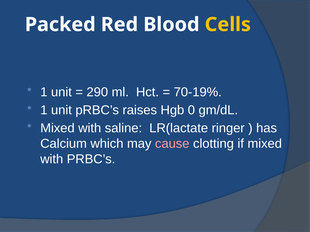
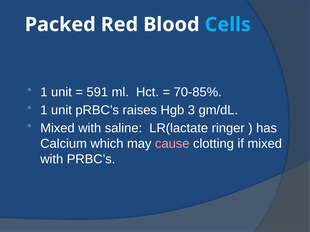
Cells colour: yellow -> light blue
290: 290 -> 591
70-19%: 70-19% -> 70-85%
0: 0 -> 3
